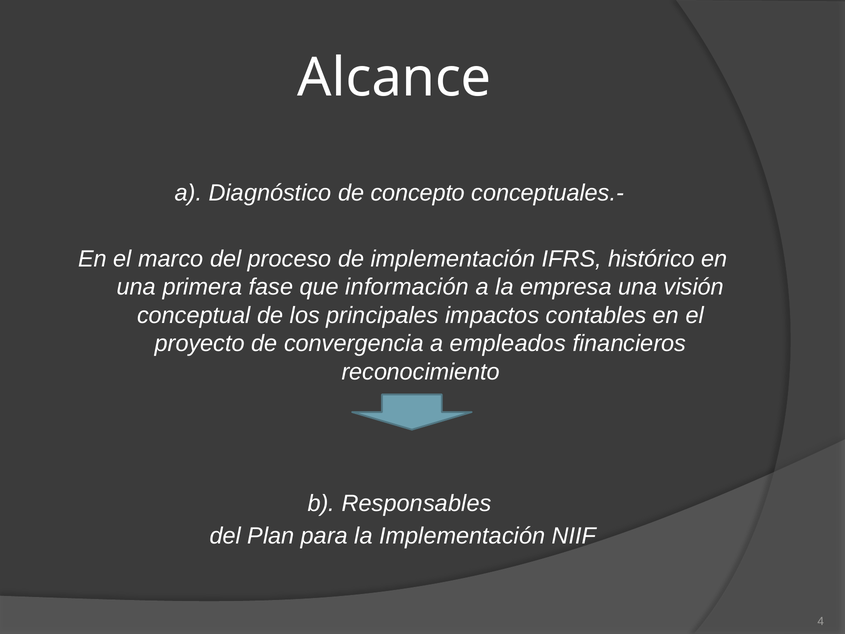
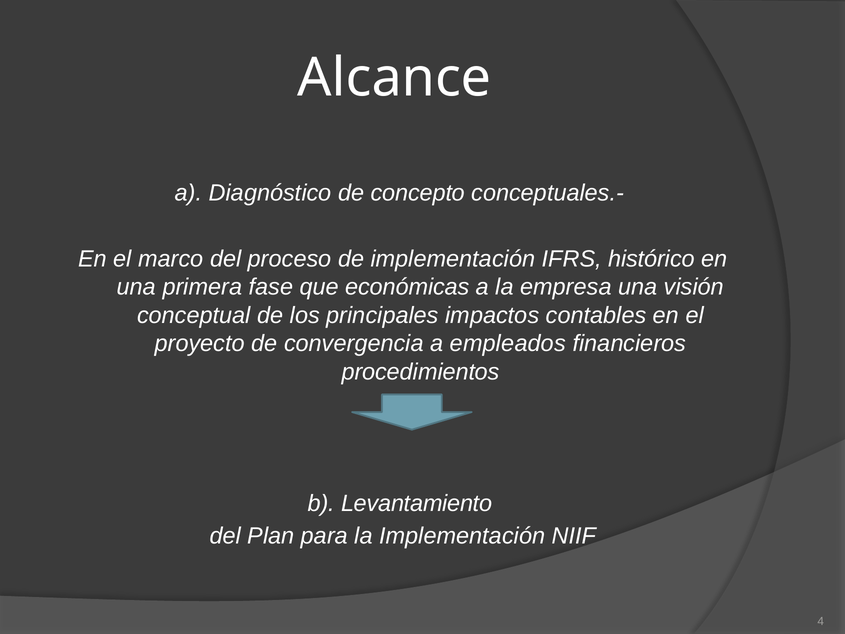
información: información -> económicas
reconocimiento: reconocimiento -> procedimientos
Responsables: Responsables -> Levantamiento
